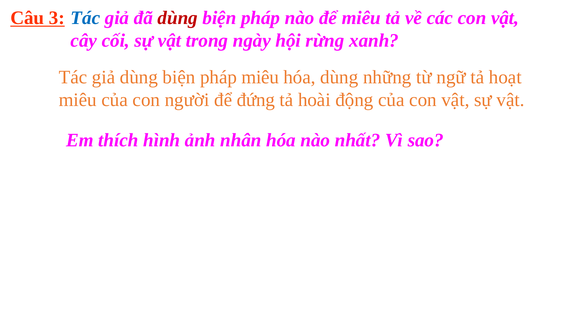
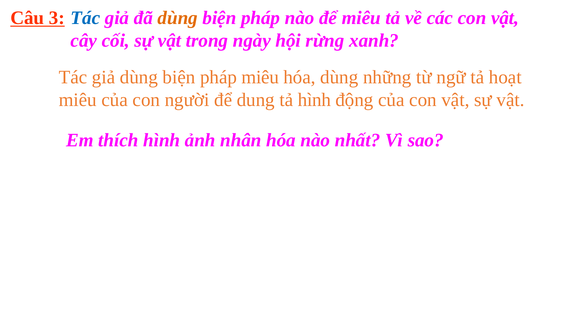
dùng at (178, 18) colour: red -> orange
đứng: đứng -> dung
tả hoài: hoài -> hình
